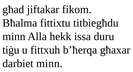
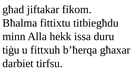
darbiet minn: minn -> tirfsu
